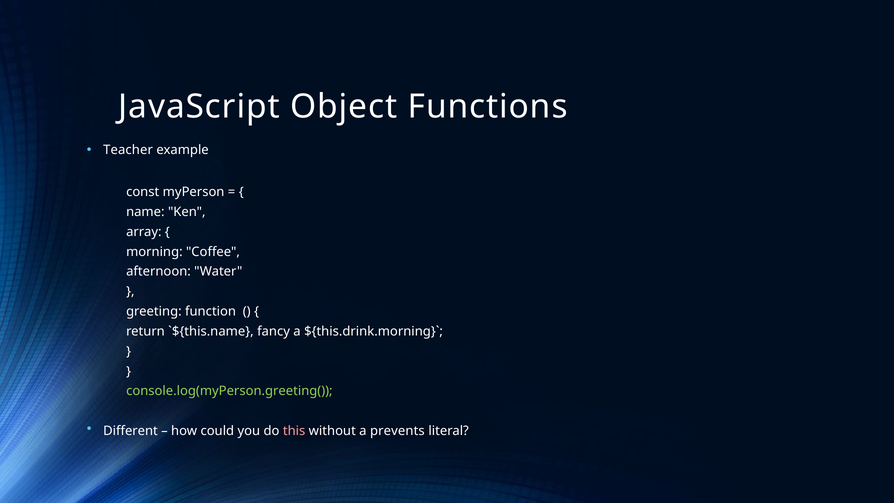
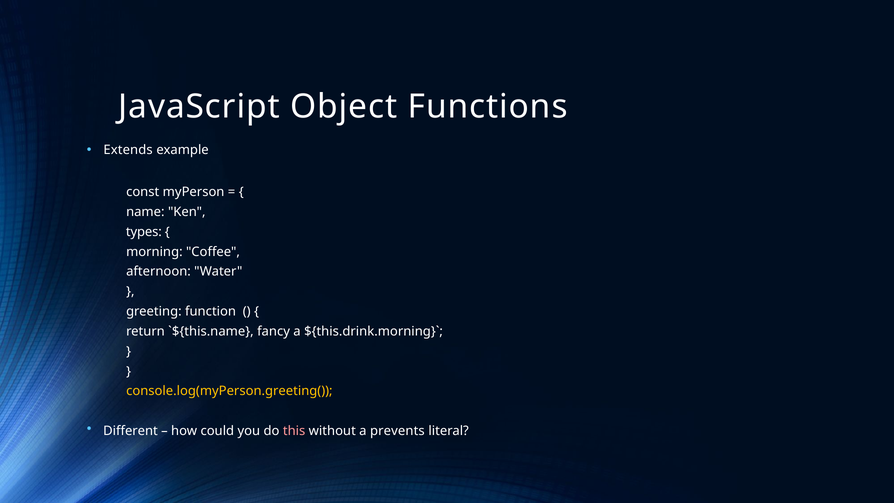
Teacher: Teacher -> Extends
array: array -> types
console.log(myPerson.greeting( colour: light green -> yellow
